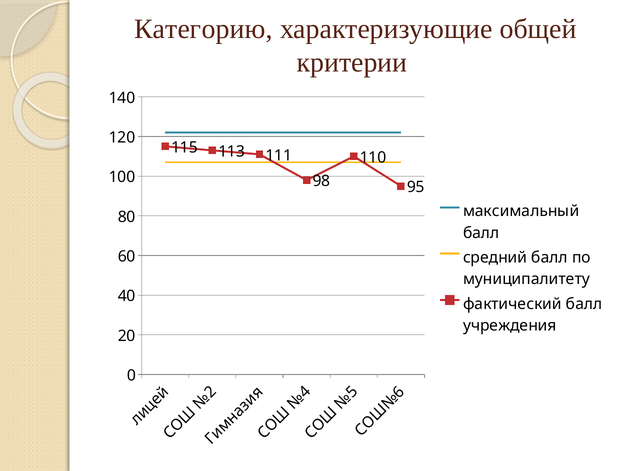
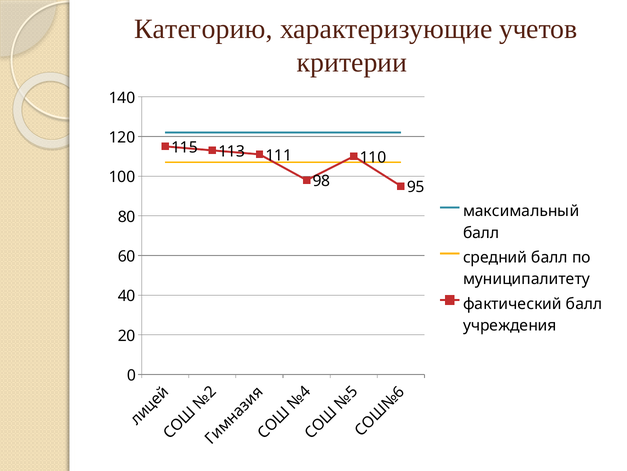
общей: общей -> учетов
